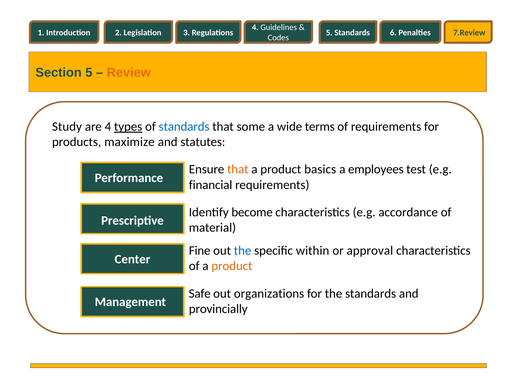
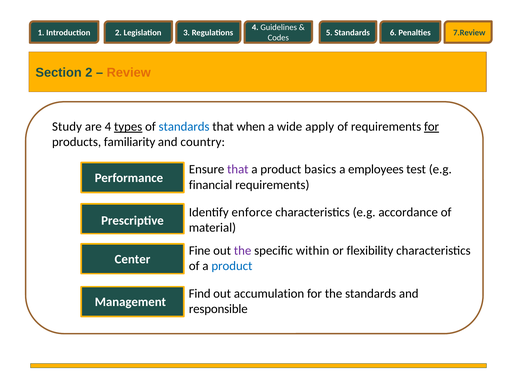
Section 5: 5 -> 2
some: some -> when
terms: terms -> apply
for at (432, 127) underline: none -> present
maximize: maximize -> familiarity
statutes: statutes -> country
that at (238, 169) colour: orange -> purple
become: become -> enforce
the at (243, 250) colour: blue -> purple
approval: approval -> flexibility
product at (232, 266) colour: orange -> blue
Safe: Safe -> Find
organizations: organizations -> accumulation
provincially: provincially -> responsible
